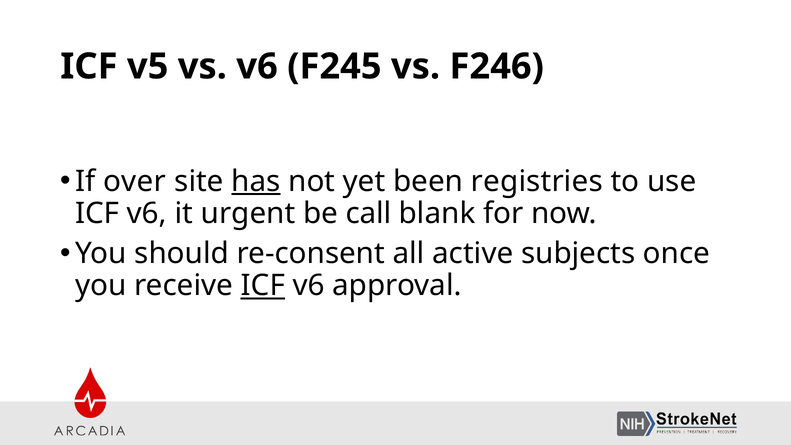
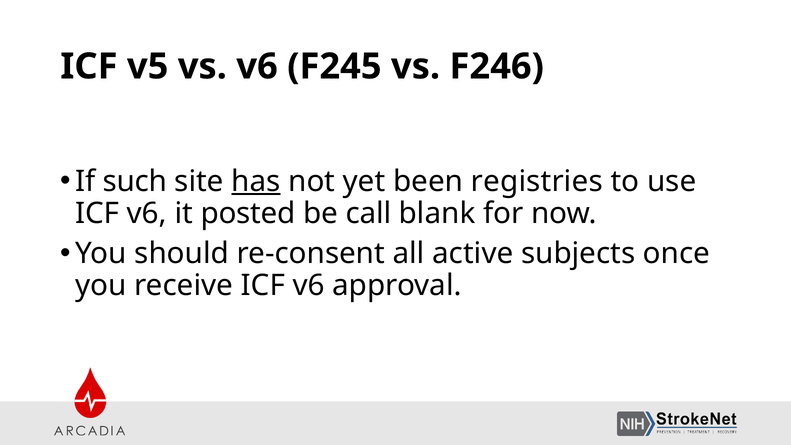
over: over -> such
urgent: urgent -> posted
ICF at (263, 286) underline: present -> none
